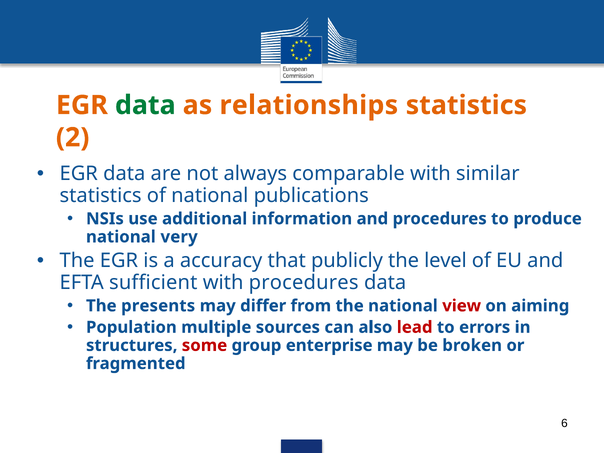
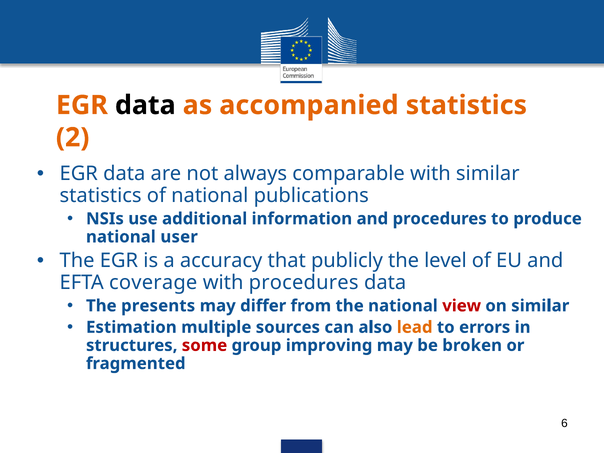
data at (145, 105) colour: green -> black
relationships: relationships -> accompanied
very: very -> user
sufficient: sufficient -> coverage
on aiming: aiming -> similar
Population: Population -> Estimation
lead colour: red -> orange
enterprise: enterprise -> improving
